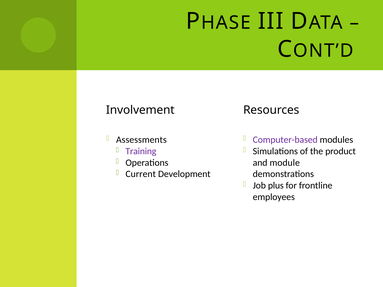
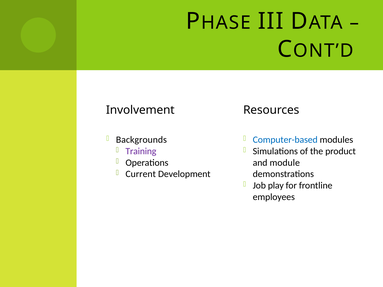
Assessments: Assessments -> Backgrounds
Computer-based colour: purple -> blue
plus: plus -> play
